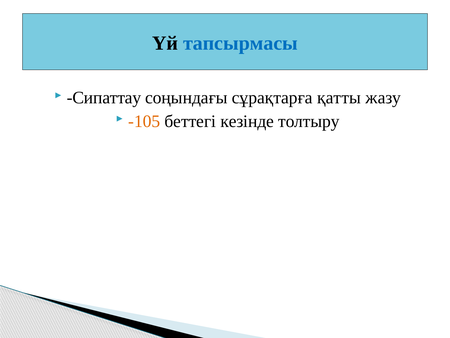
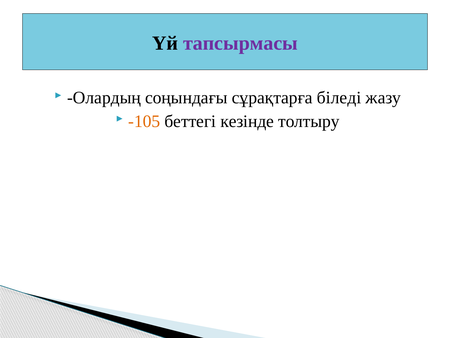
тапсырмасы colour: blue -> purple
Сипаттау: Сипаттау -> Олардың
қатты: қатты -> біледі
